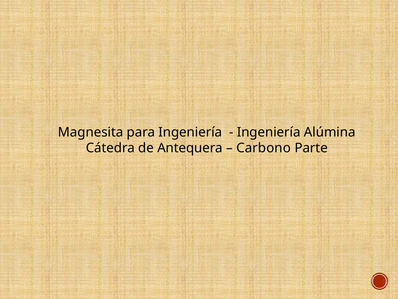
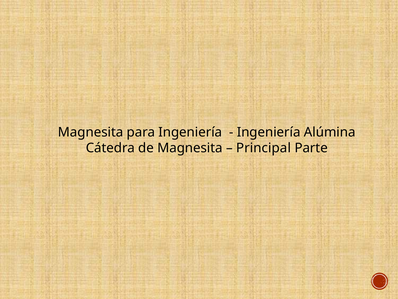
de Antequera: Antequera -> Magnesita
Carbono: Carbono -> Principal
